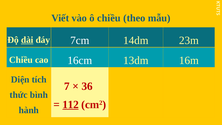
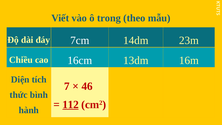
ô chiều: chiều -> trong
dài underline: present -> none
36: 36 -> 46
